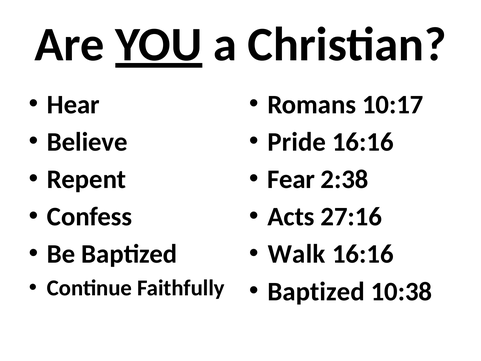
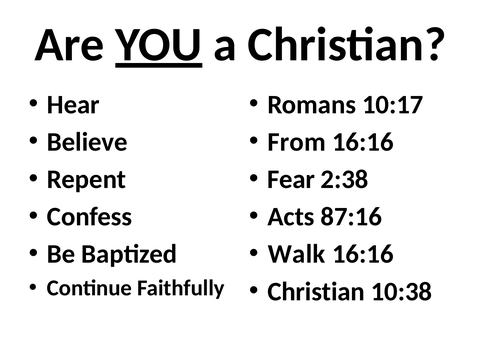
Pride: Pride -> From
27:16: 27:16 -> 87:16
Baptized at (316, 291): Baptized -> Christian
